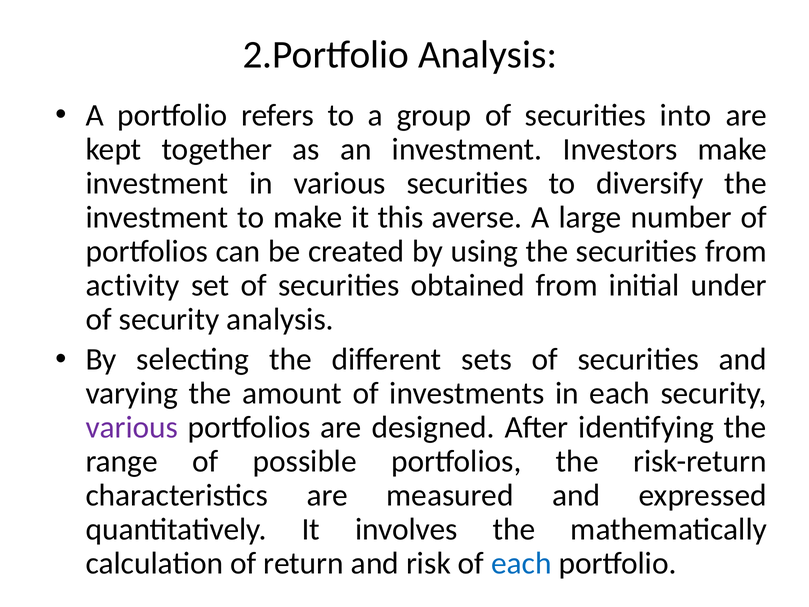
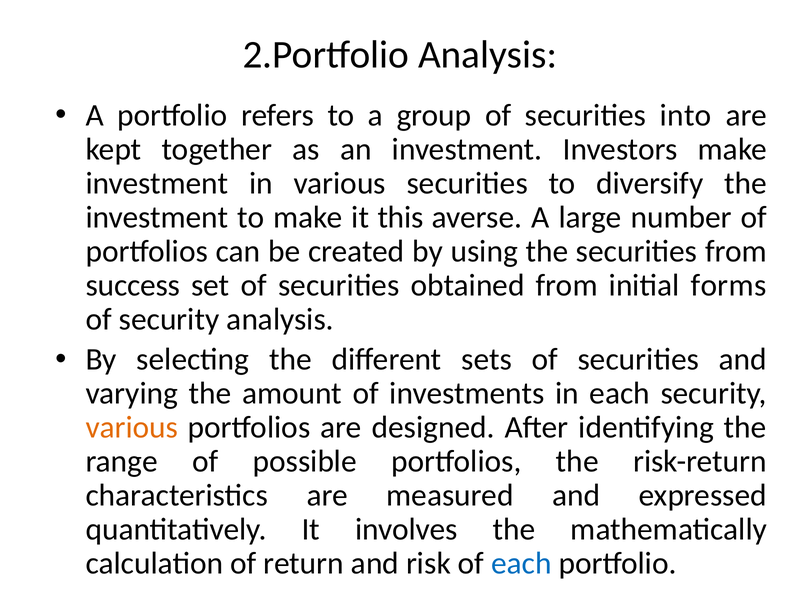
activity: activity -> success
under: under -> forms
various at (132, 427) colour: purple -> orange
